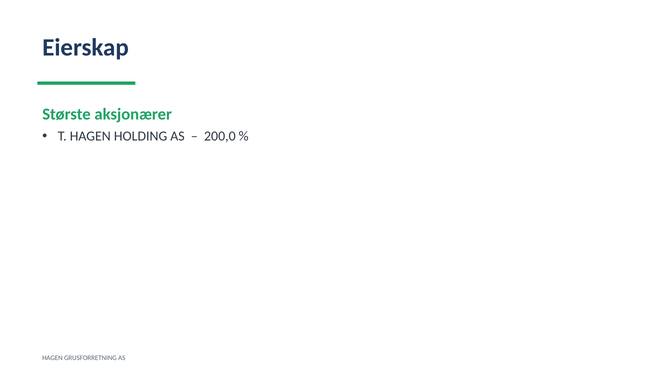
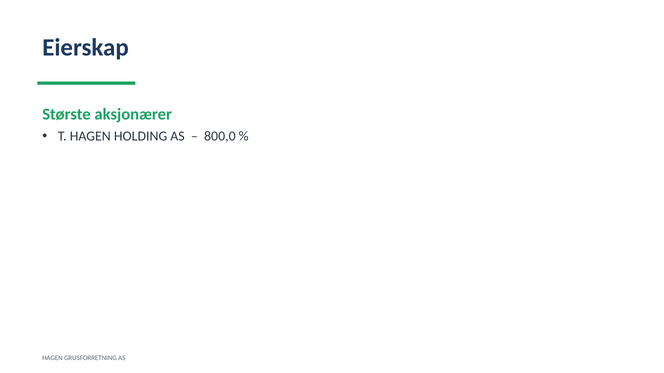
200,0: 200,0 -> 800,0
